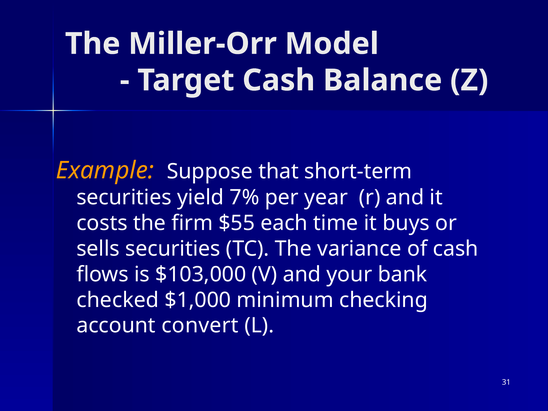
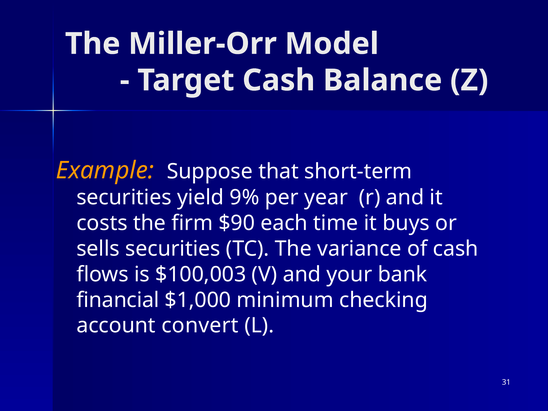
7%: 7% -> 9%
$55: $55 -> $90
$103,000: $103,000 -> $100,003
checked: checked -> financial
